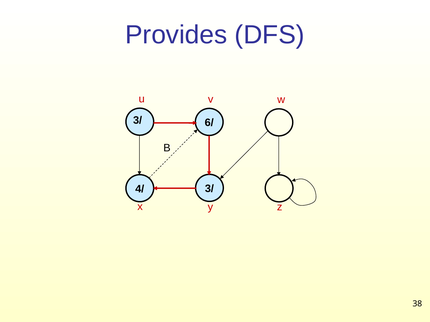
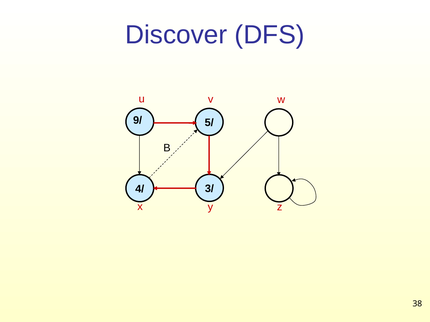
Provides: Provides -> Discover
3/ at (138, 121): 3/ -> 9/
6/: 6/ -> 5/
